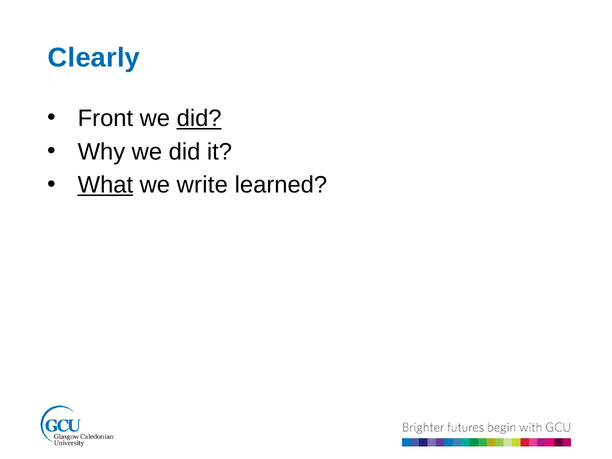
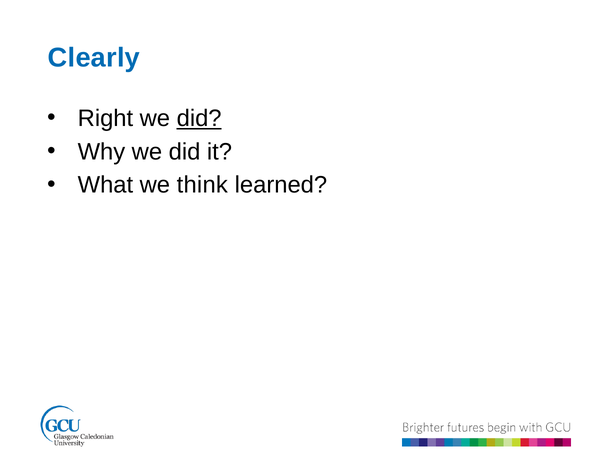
Front: Front -> Right
What underline: present -> none
write: write -> think
